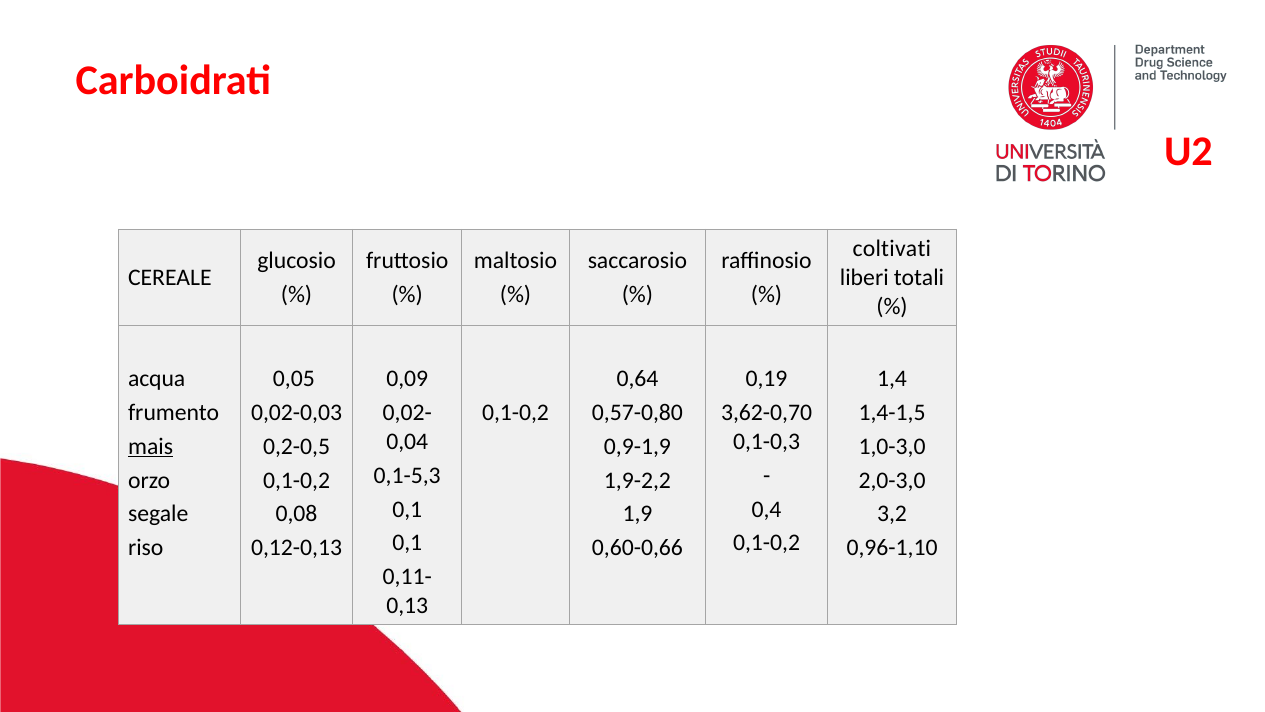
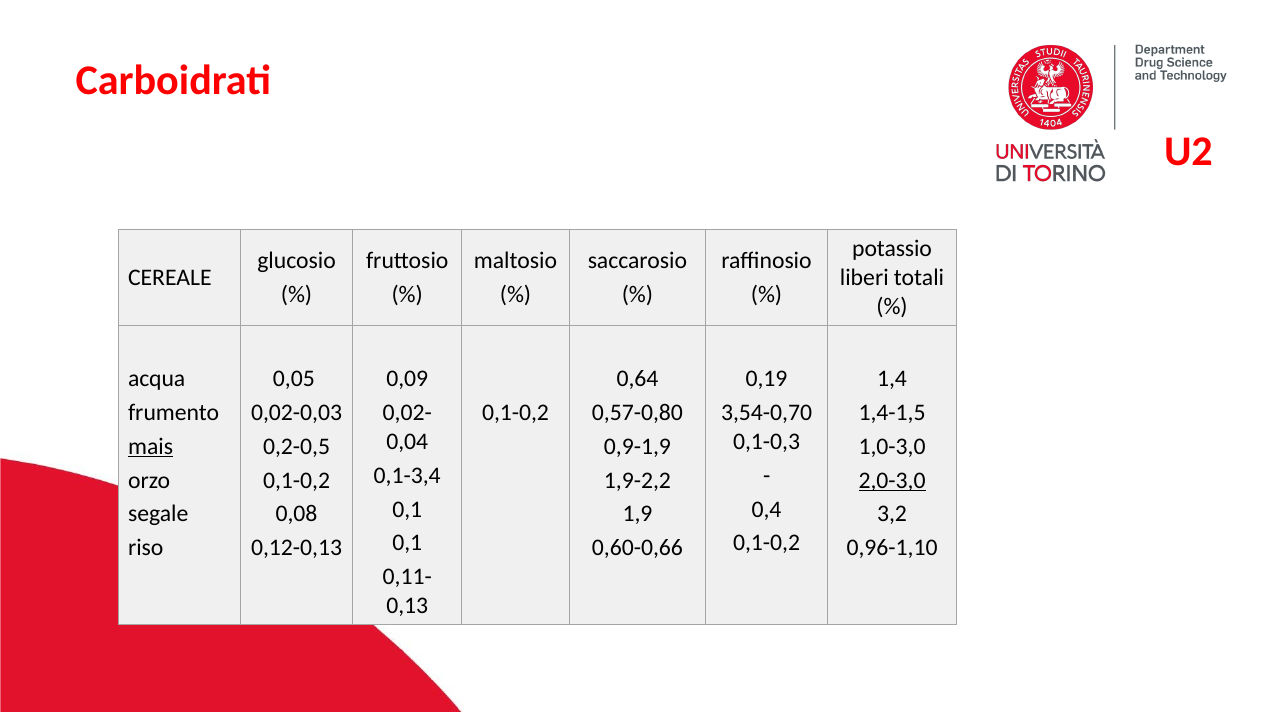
coltivati: coltivati -> potassio
3,62-0,70: 3,62-0,70 -> 3,54-0,70
0,1-5,3: 0,1-5,3 -> 0,1-3,4
2,0-3,0 underline: none -> present
